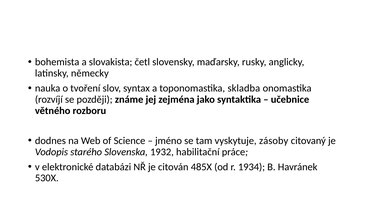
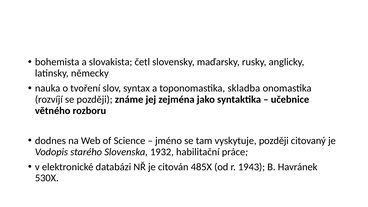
vyskytuje zásoby: zásoby -> později
1934: 1934 -> 1943
